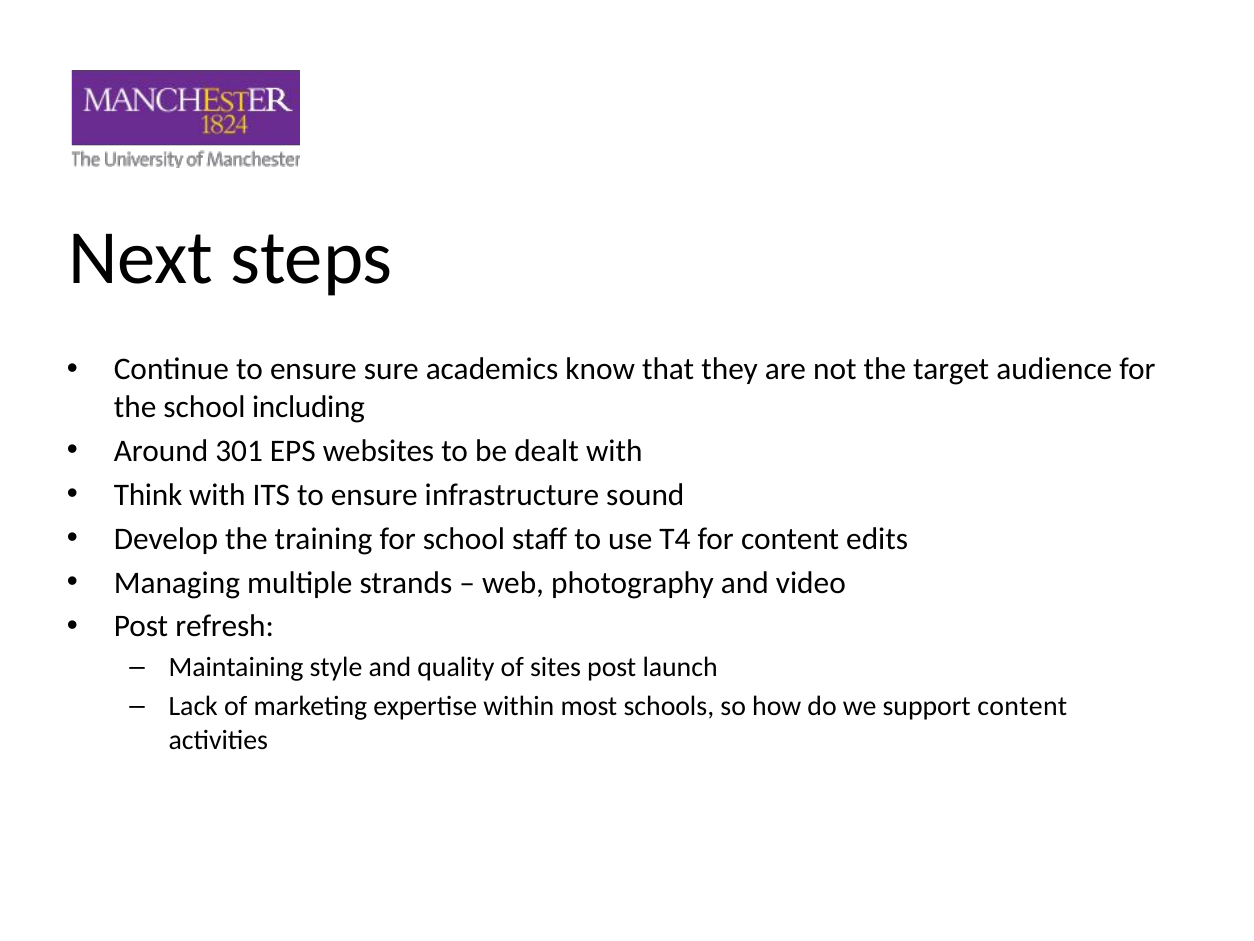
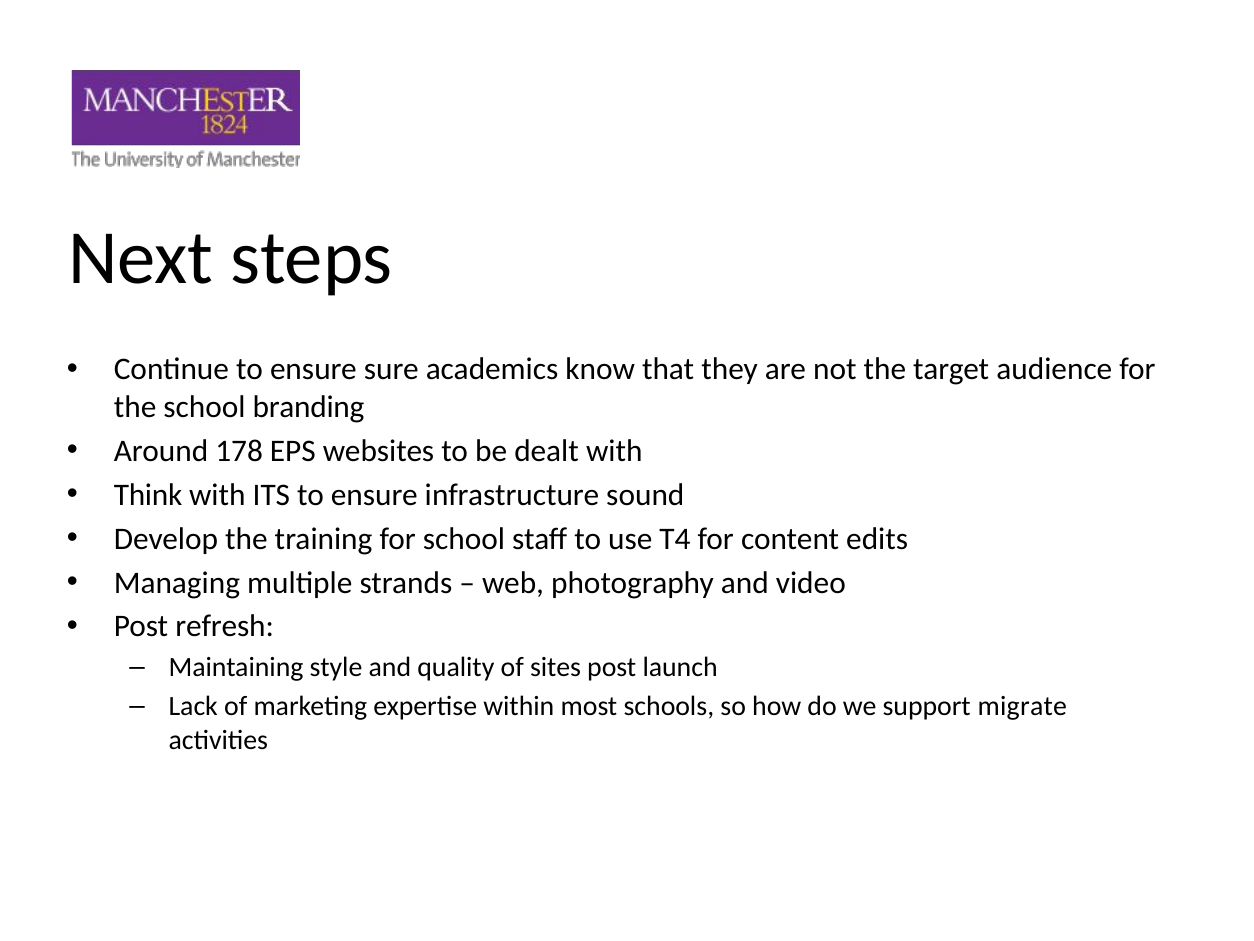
including: including -> branding
301: 301 -> 178
support content: content -> migrate
